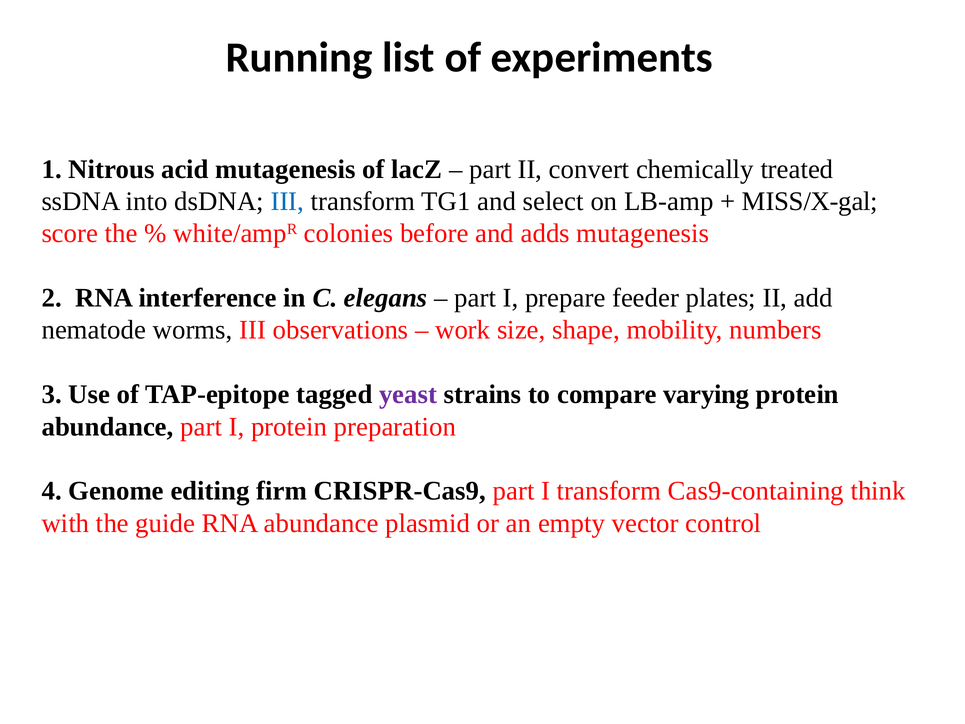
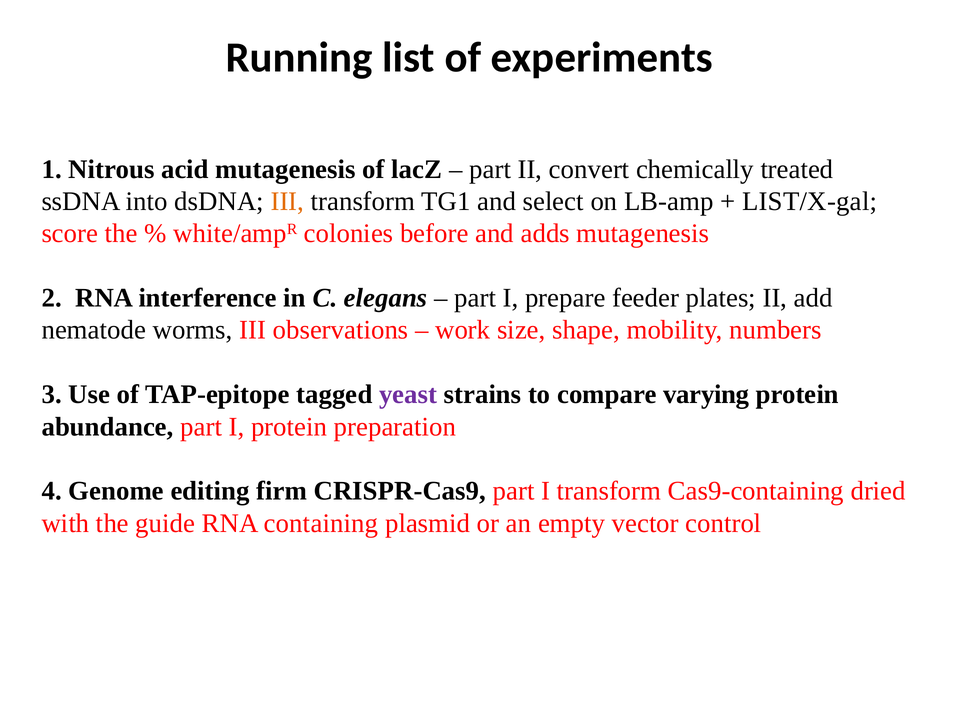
III at (287, 201) colour: blue -> orange
MISS/X-gal: MISS/X-gal -> LIST/X-gal
think: think -> dried
RNA abundance: abundance -> containing
